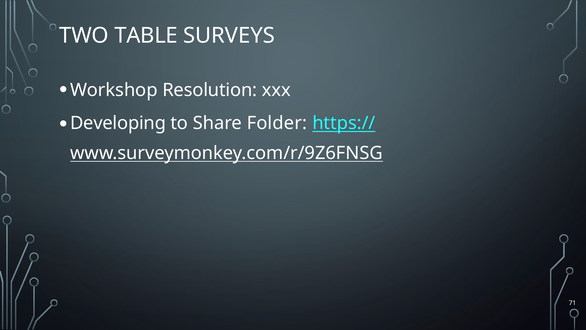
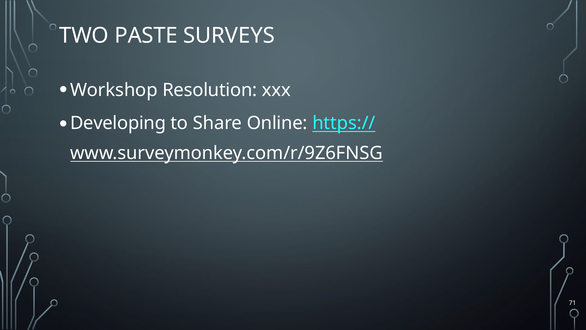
TABLE: TABLE -> PASTE
Folder: Folder -> Online
